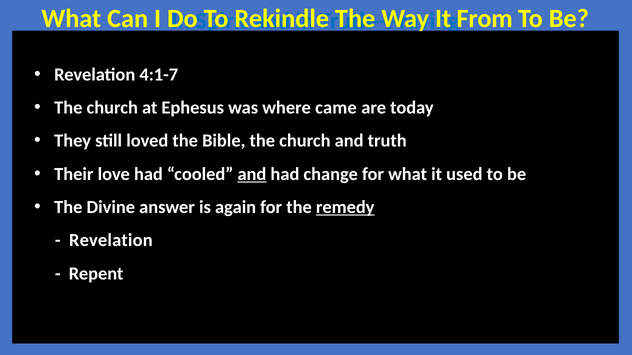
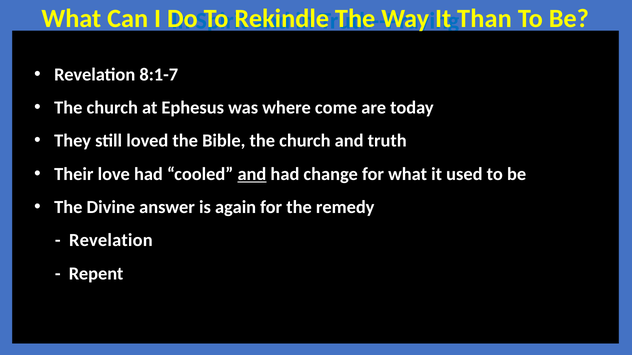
From: From -> Than
4:1-7: 4:1-7 -> 8:1-7
came: came -> come
remedy underline: present -> none
